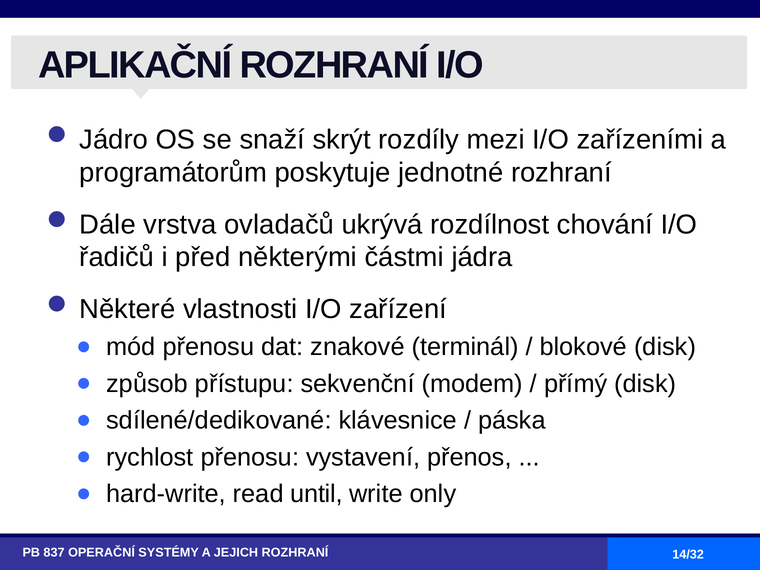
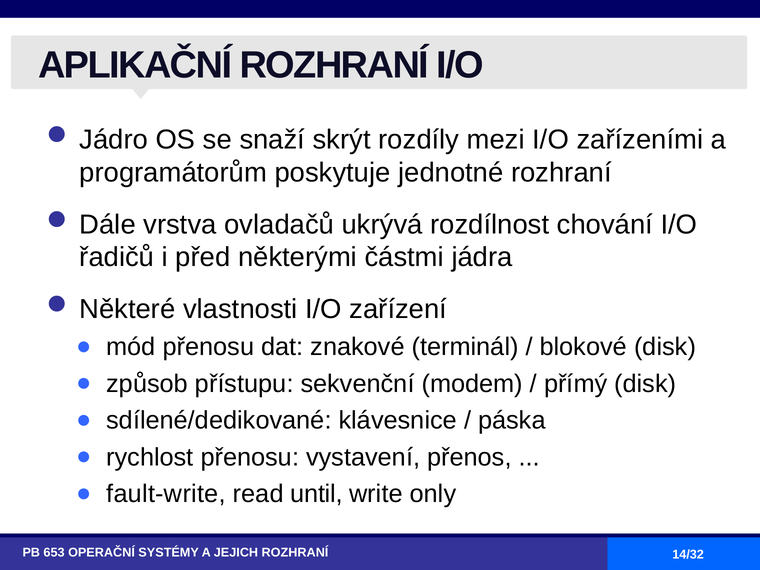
hard-write: hard-write -> fault-write
837: 837 -> 653
